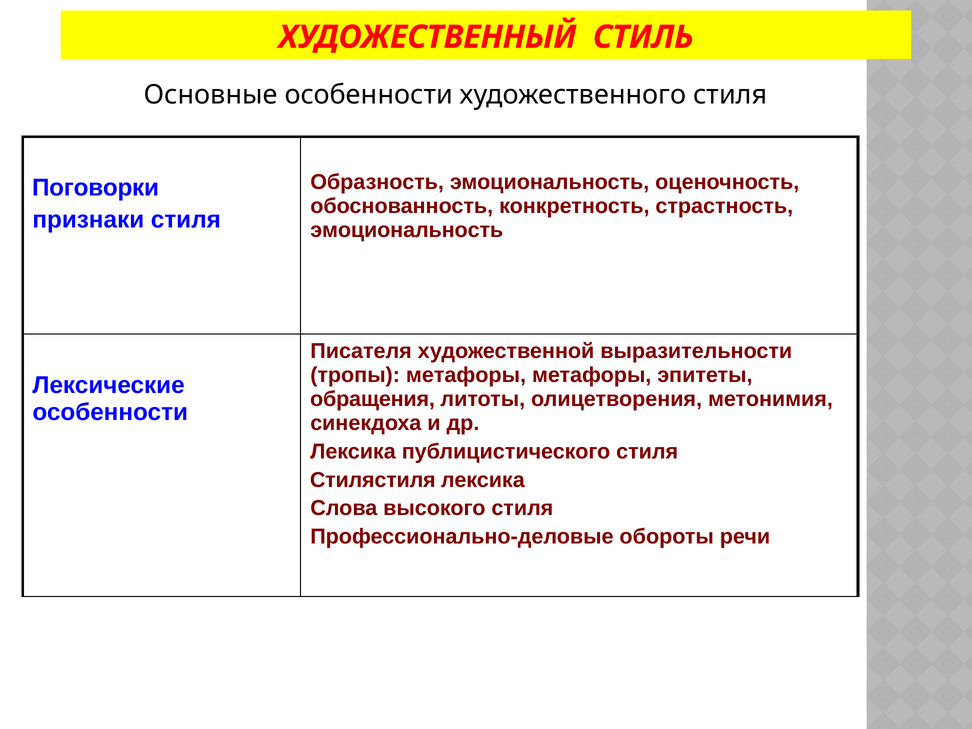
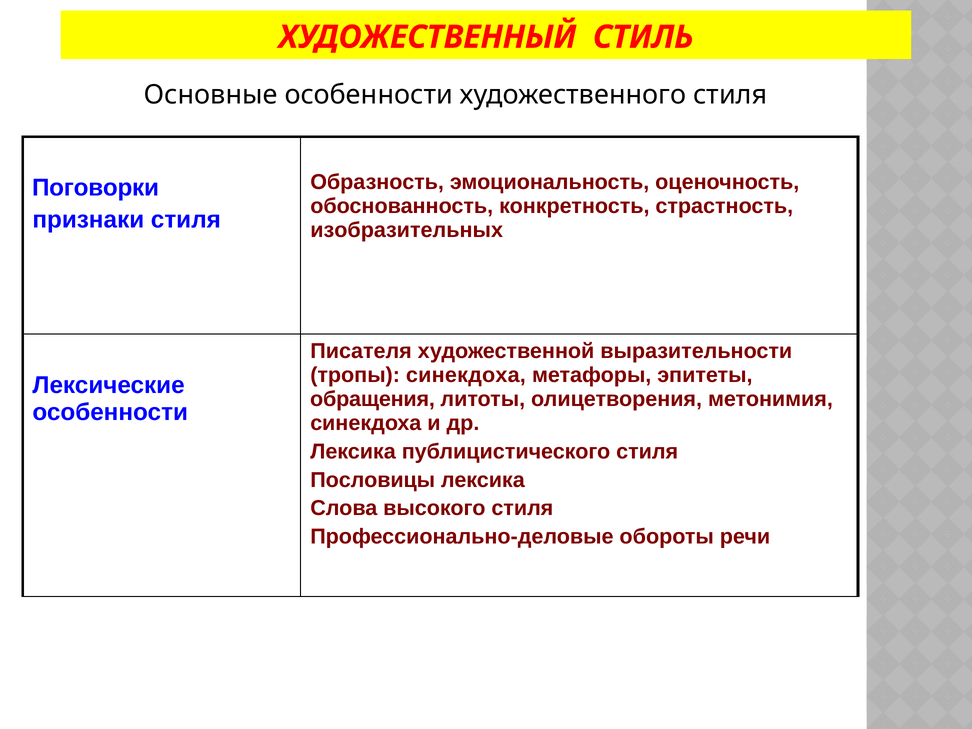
эмоциональность at (407, 230): эмоциональность -> изобразительных
тропы метафоры: метафоры -> синекдоха
Стилястиля: Стилястиля -> Пословицы
